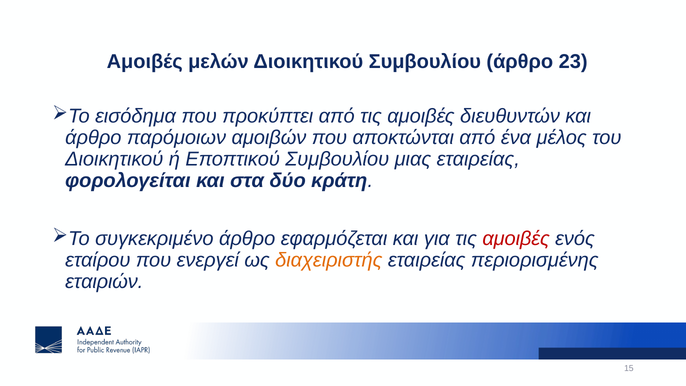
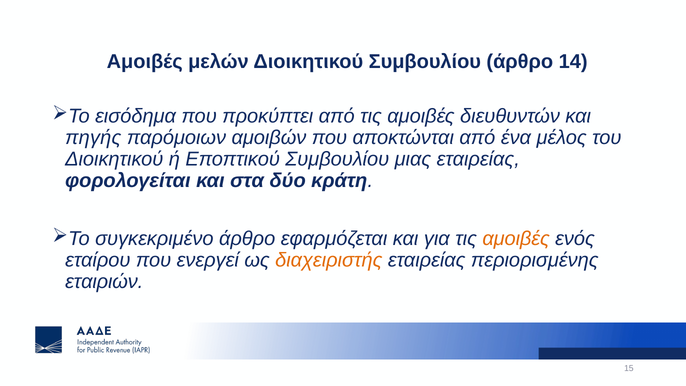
23: 23 -> 14
άρθρο at (93, 138): άρθρο -> πηγής
αμοιβές at (516, 238) colour: red -> orange
